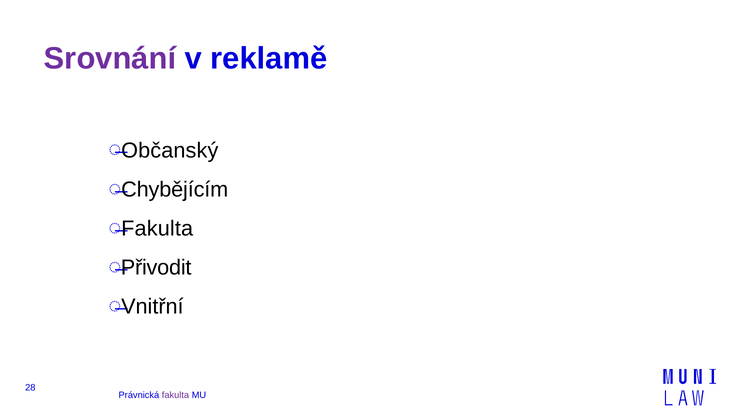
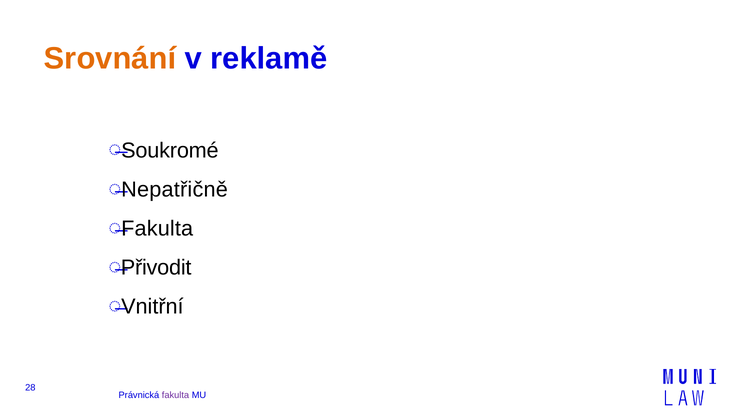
Srovnání colour: purple -> orange
Občanský: Občanský -> Soukromé
Chybějícím: Chybějícím -> Nepatřičně
